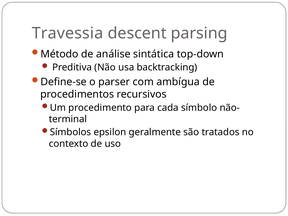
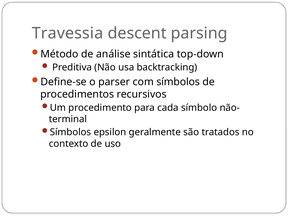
com ambígua: ambígua -> símbolos
